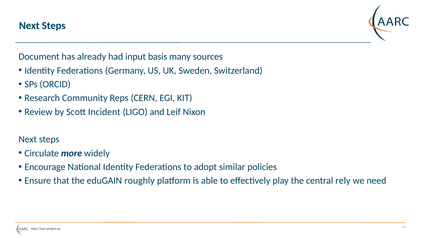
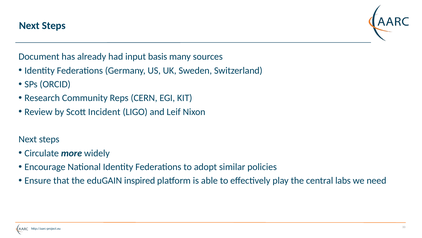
roughly: roughly -> inspired
rely: rely -> labs
